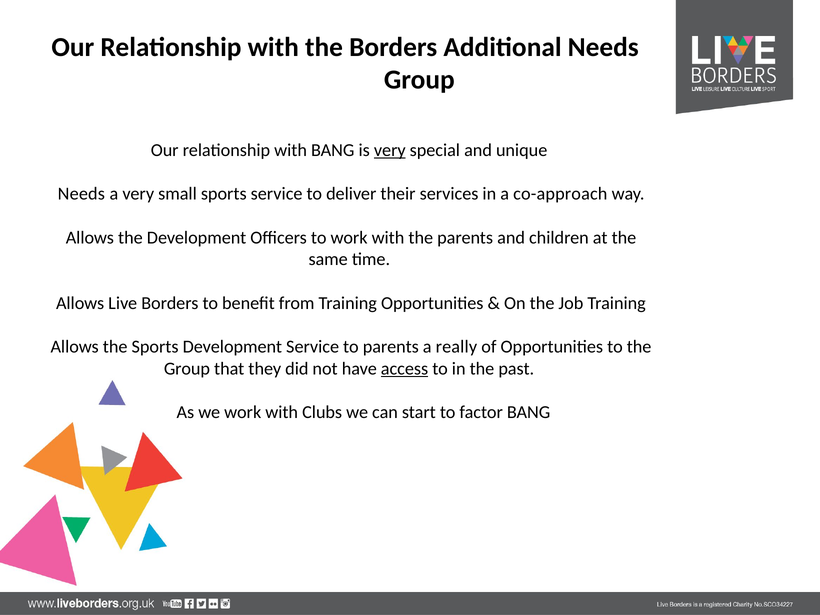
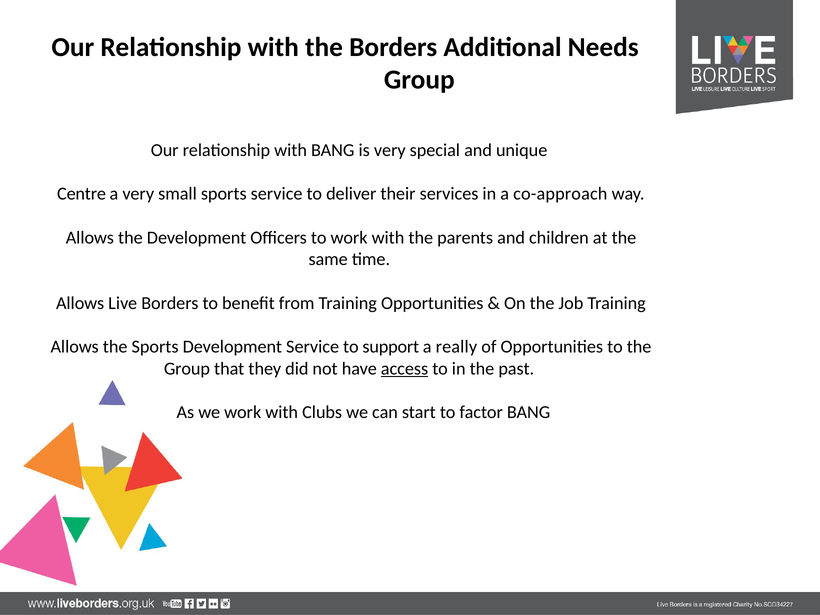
very at (390, 150) underline: present -> none
Needs at (81, 194): Needs -> Centre
to parents: parents -> support
